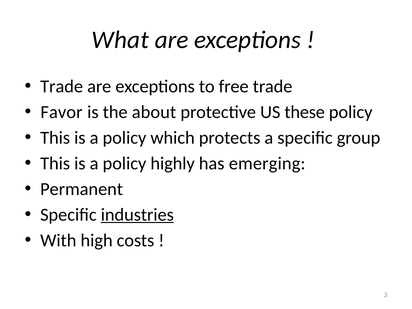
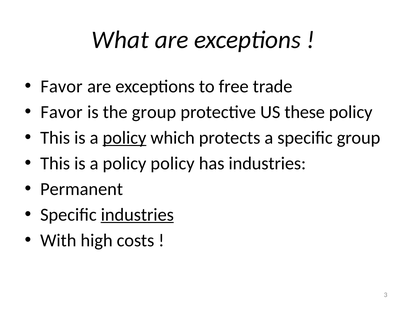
Trade at (62, 86): Trade -> Favor
the about: about -> group
policy at (124, 138) underline: none -> present
policy highly: highly -> policy
has emerging: emerging -> industries
